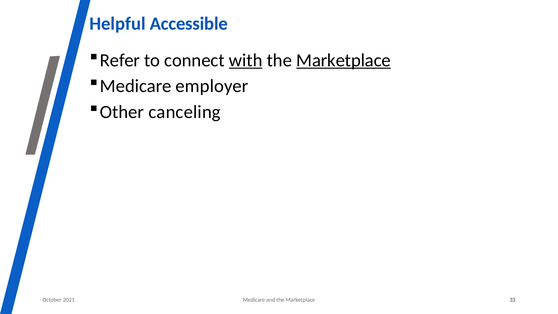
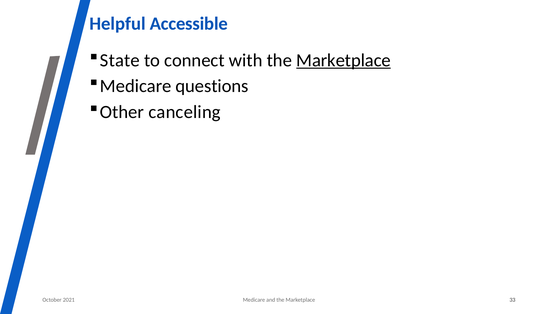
Refer: Refer -> State
with underline: present -> none
employer: employer -> questions
